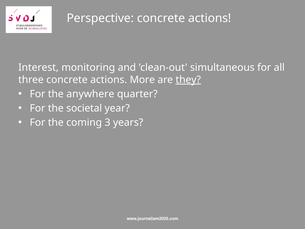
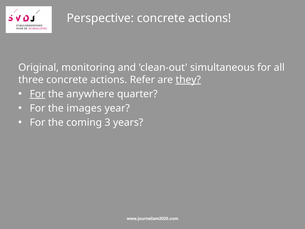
Interest: Interest -> Original
More: More -> Refer
For at (37, 94) underline: none -> present
societal: societal -> images
